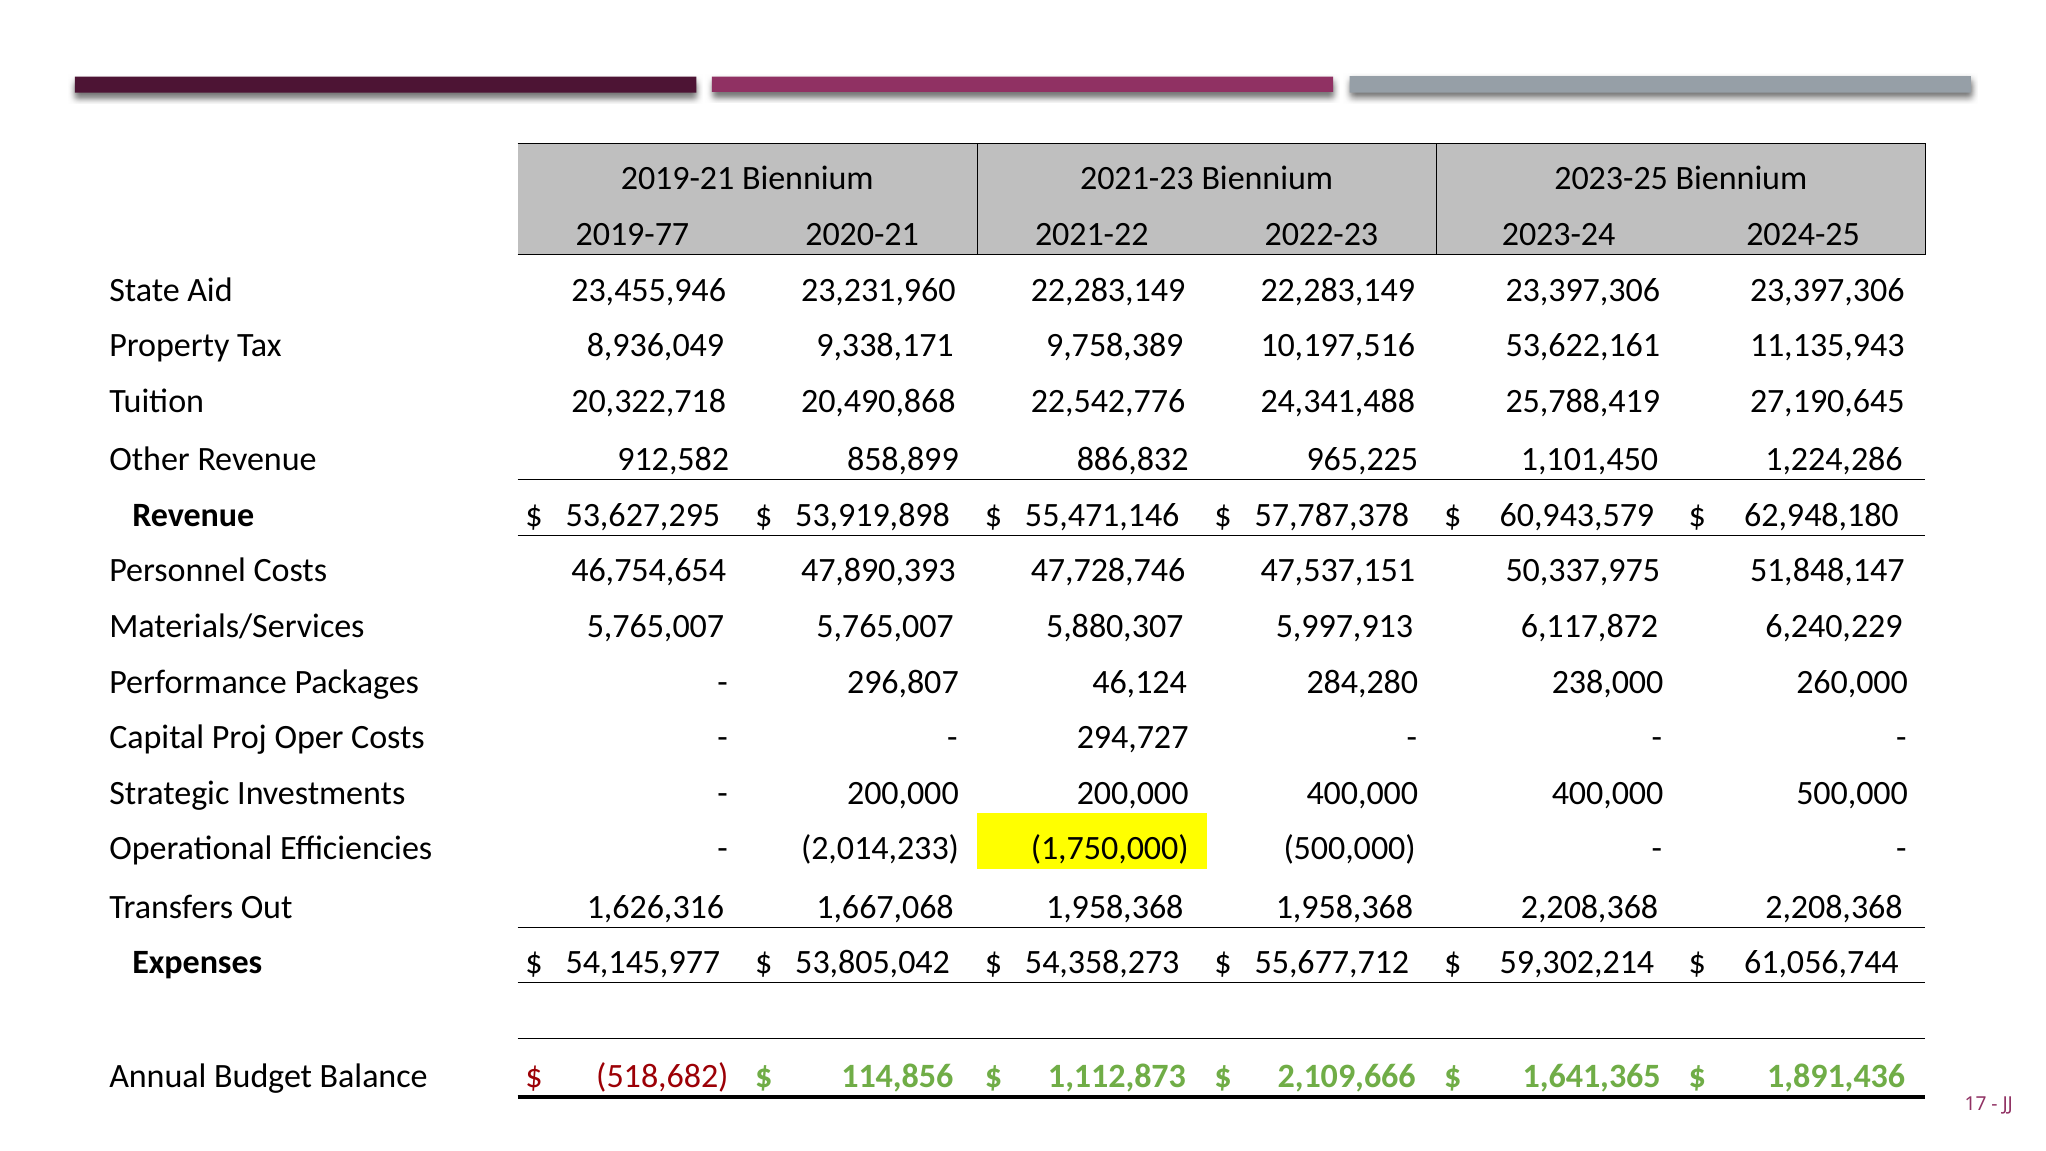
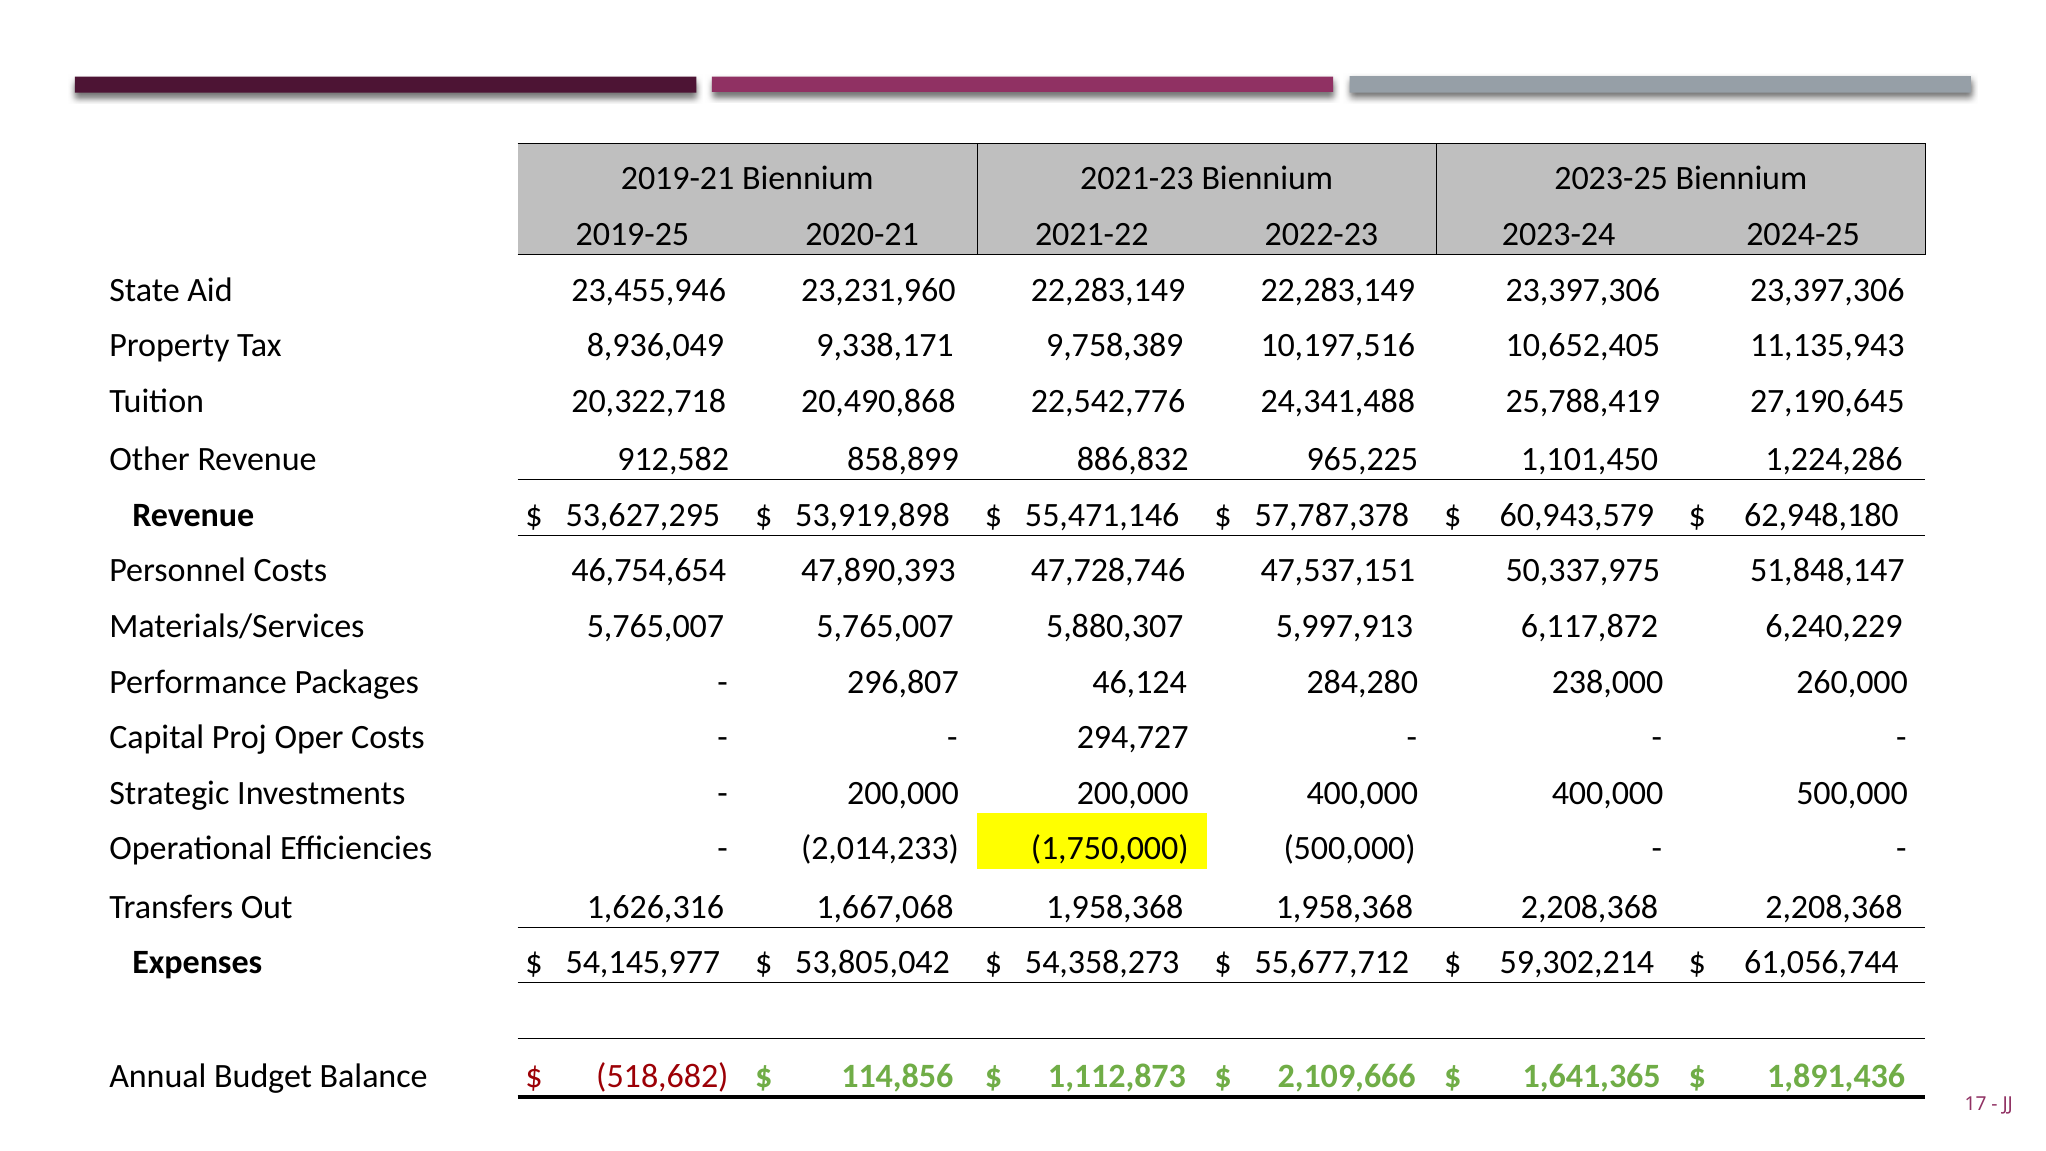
2019-77: 2019-77 -> 2019-25
53,622,161: 53,622,161 -> 10,652,405
